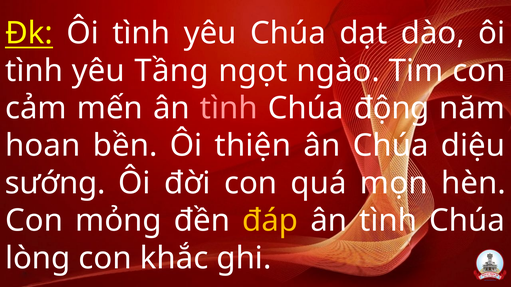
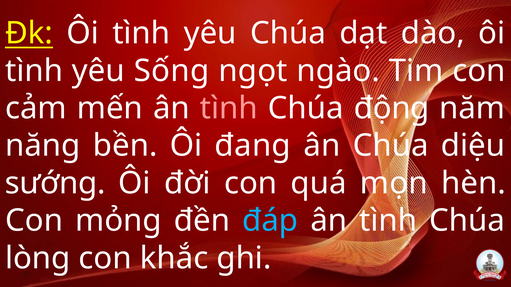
Tầng: Tầng -> Sống
hoan: hoan -> năng
thiện: thiện -> đang
đáp colour: yellow -> light blue
